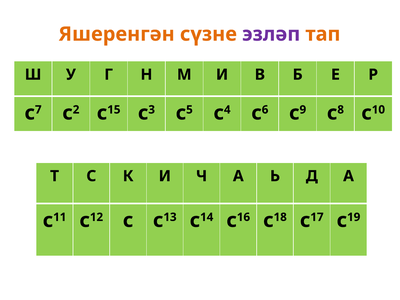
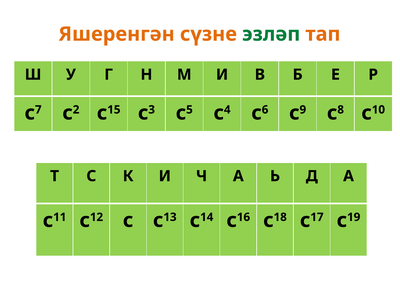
эзләп colour: purple -> green
